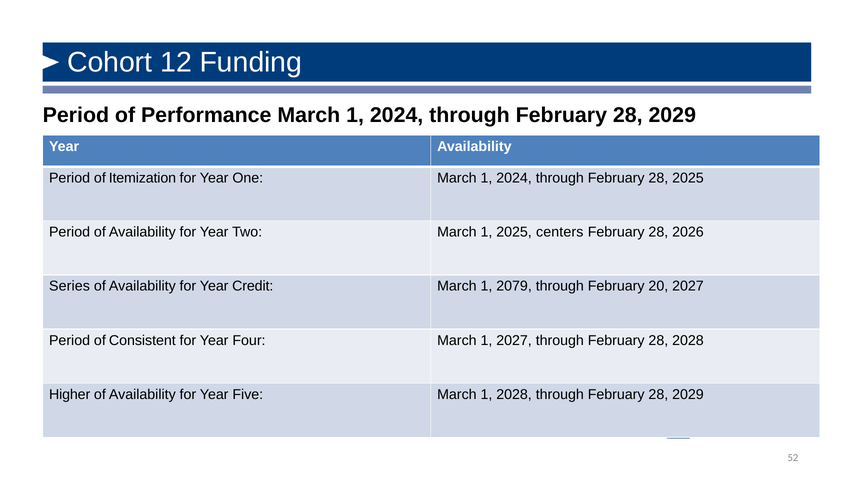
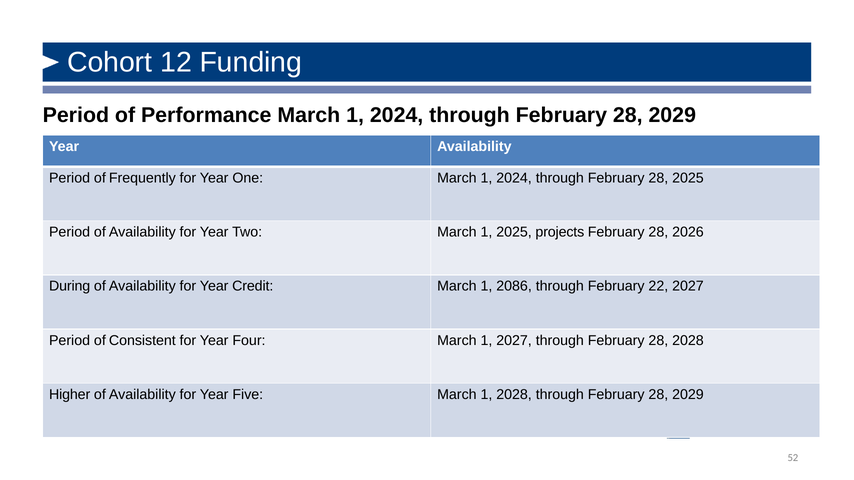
Itemization: Itemization -> Frequently
centers: centers -> projects
Series: Series -> During
2079: 2079 -> 2086
20: 20 -> 22
